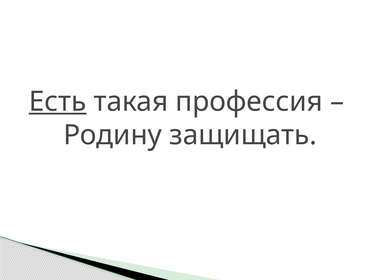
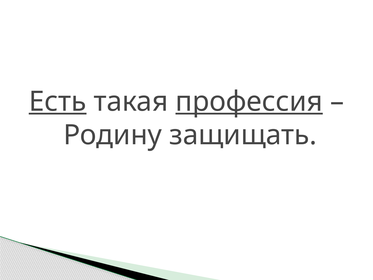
профессия underline: none -> present
